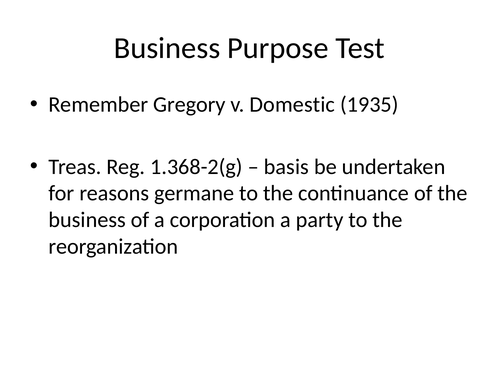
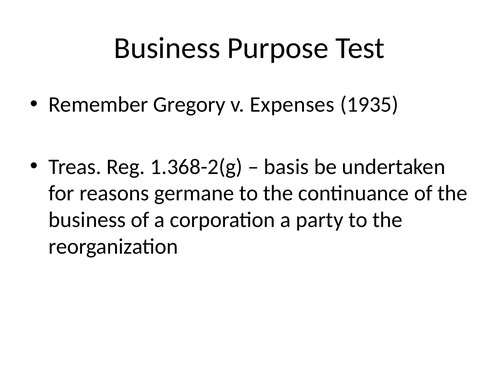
Domestic: Domestic -> Expenses
